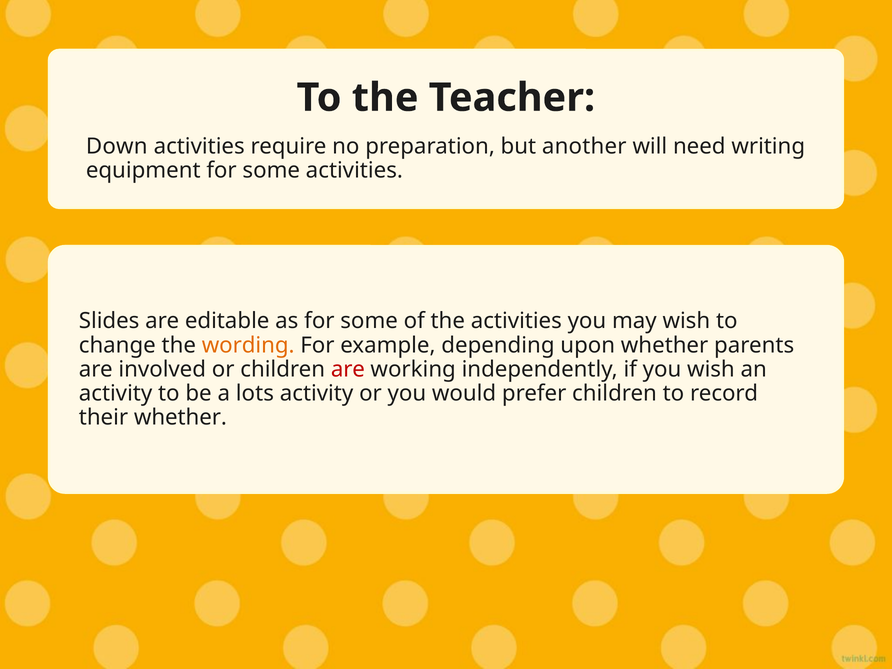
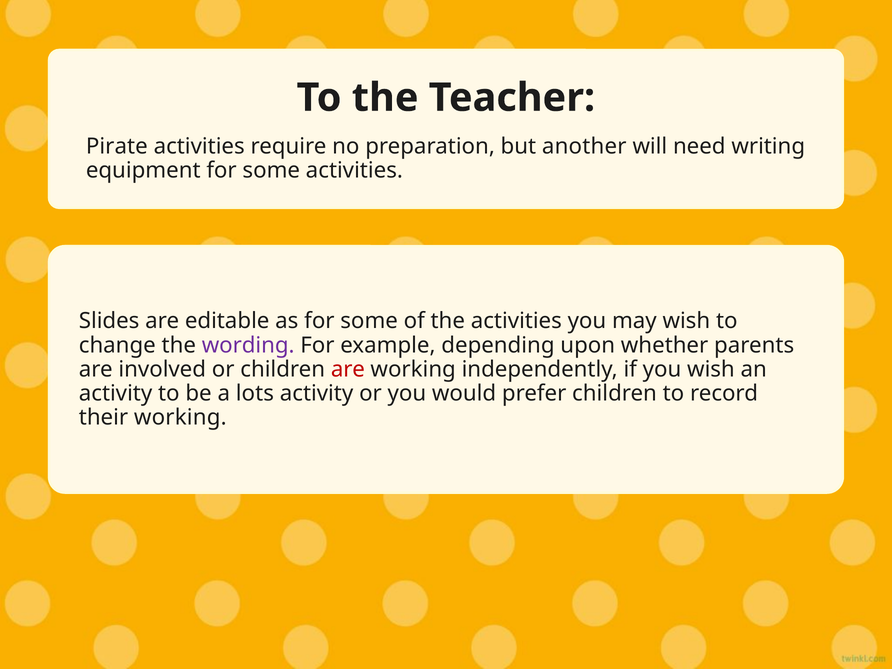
Down: Down -> Pirate
wording colour: orange -> purple
their whether: whether -> working
